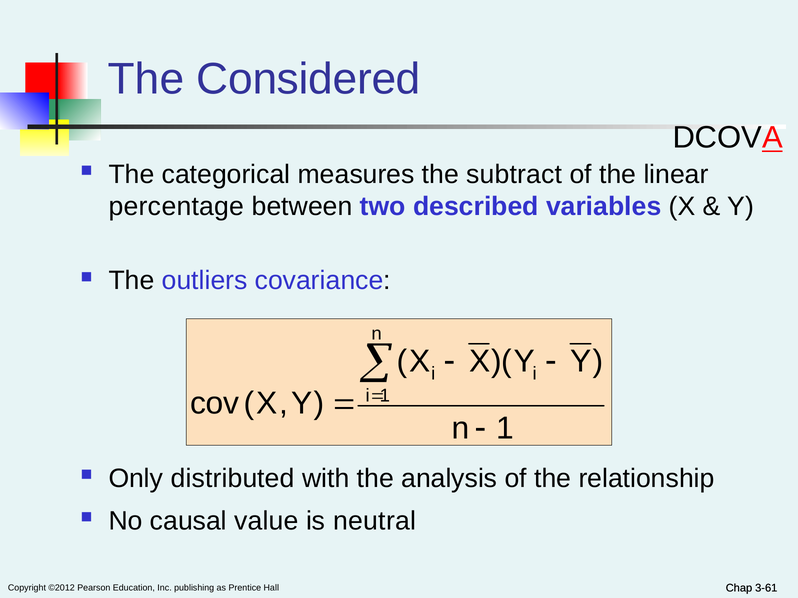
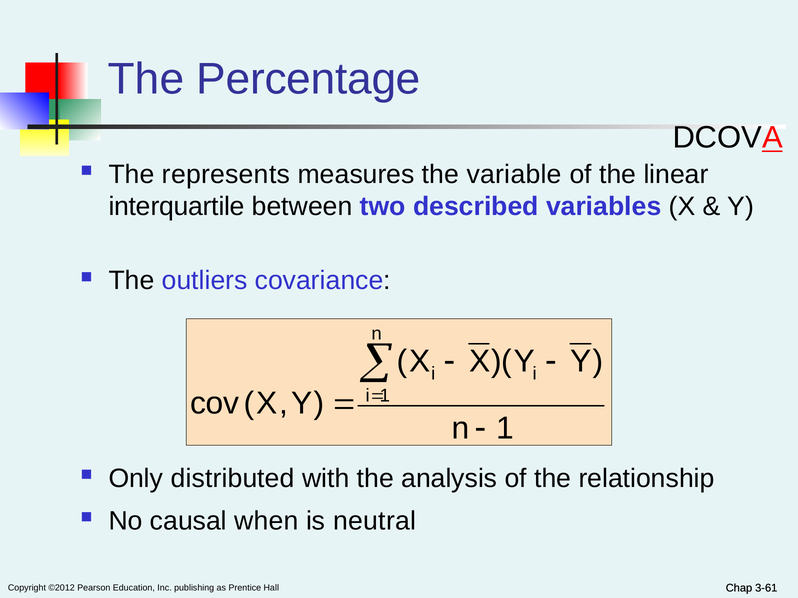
Considered: Considered -> Percentage
categorical: categorical -> represents
subtract: subtract -> variable
percentage: percentage -> interquartile
value: value -> when
